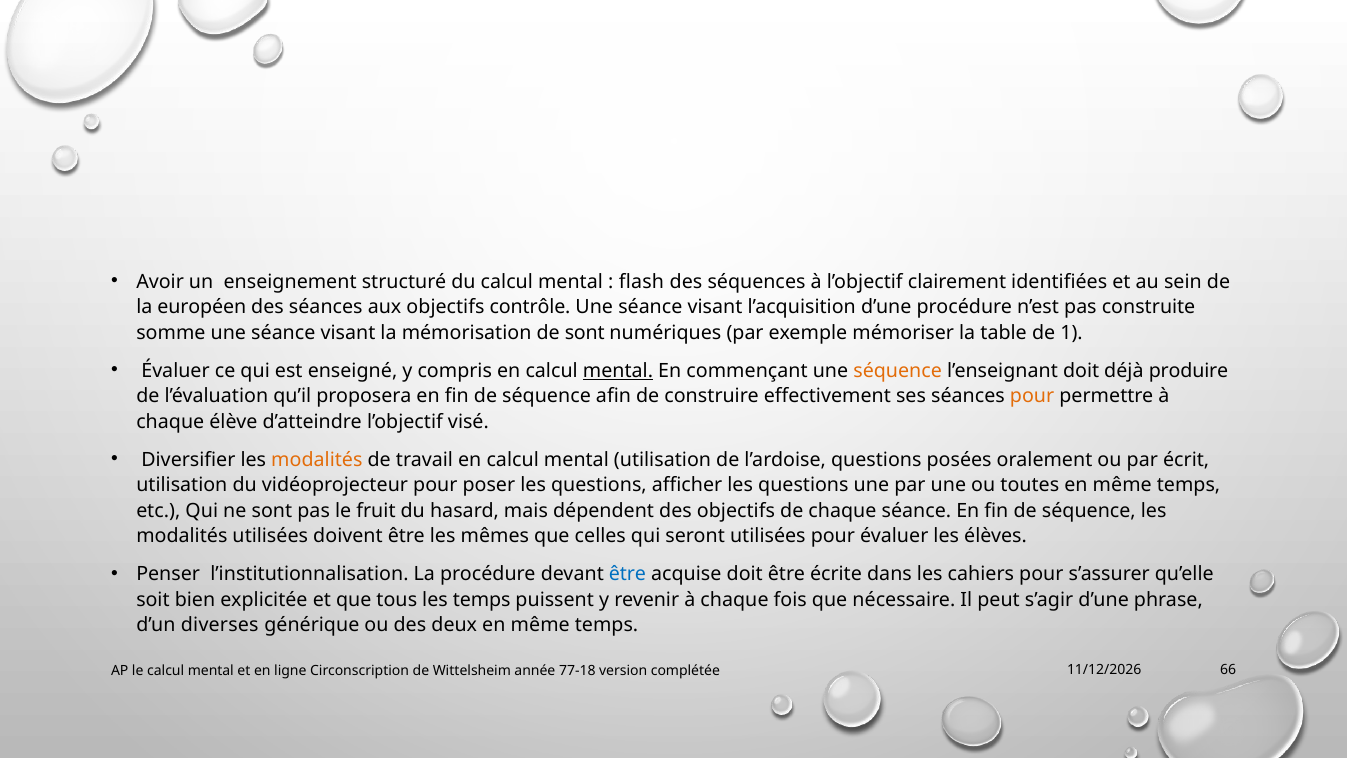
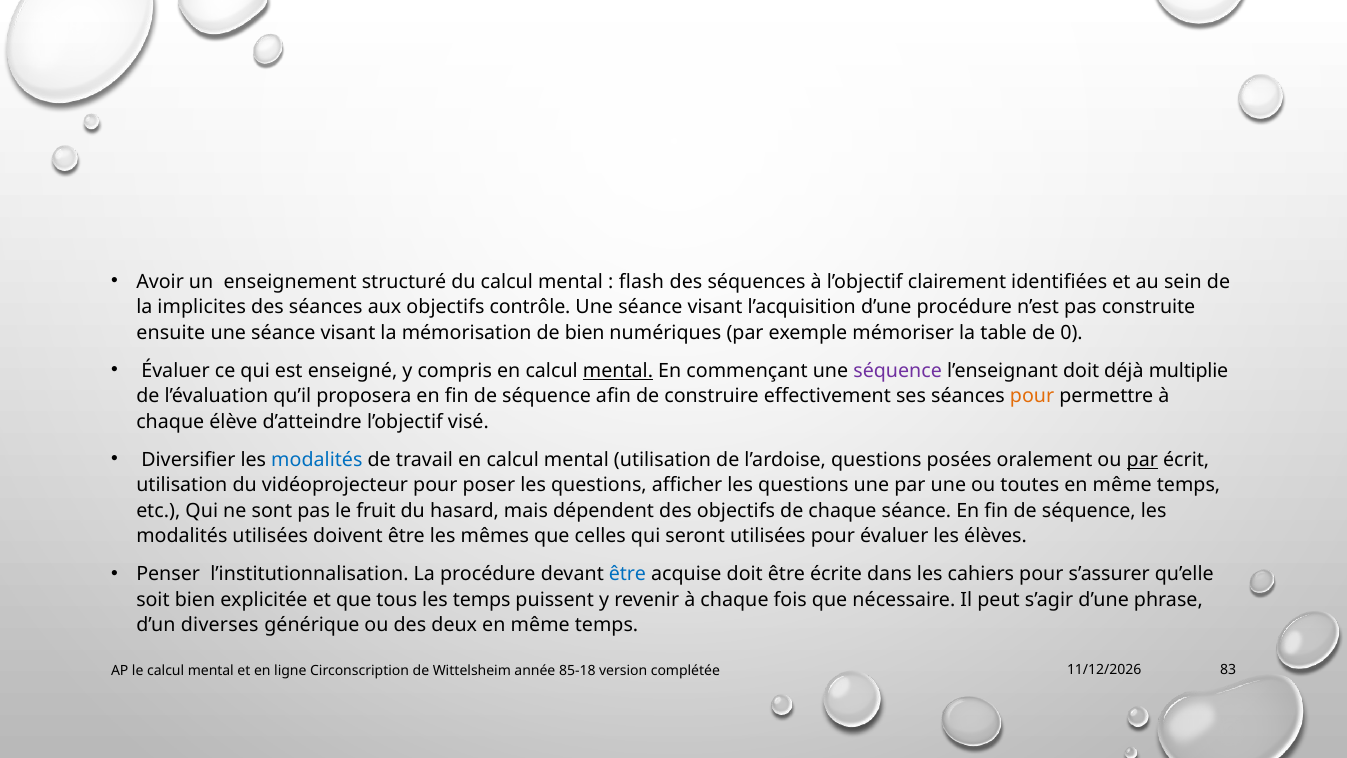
européen: européen -> implicites
somme: somme -> ensuite
de sont: sont -> bien
1: 1 -> 0
séquence at (898, 371) colour: orange -> purple
produire: produire -> multiplie
modalités at (317, 460) colour: orange -> blue
par at (1142, 460) underline: none -> present
77-18: 77-18 -> 85-18
66: 66 -> 83
